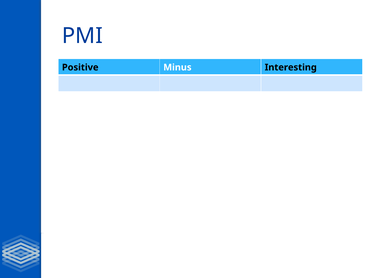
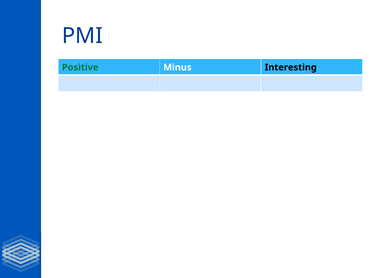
Positive colour: black -> green
